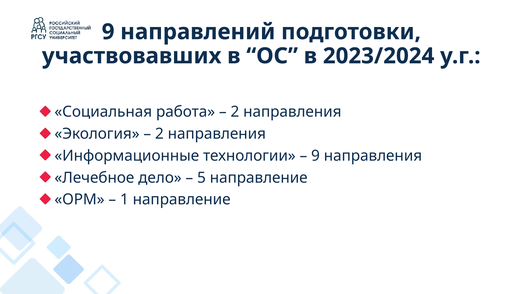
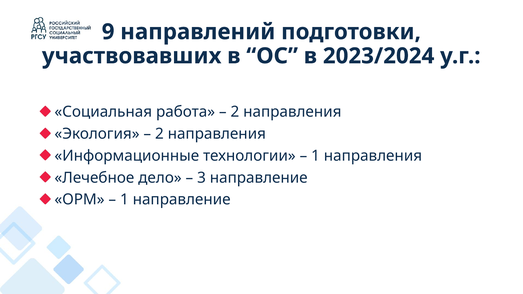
9 at (316, 156): 9 -> 1
5: 5 -> 3
